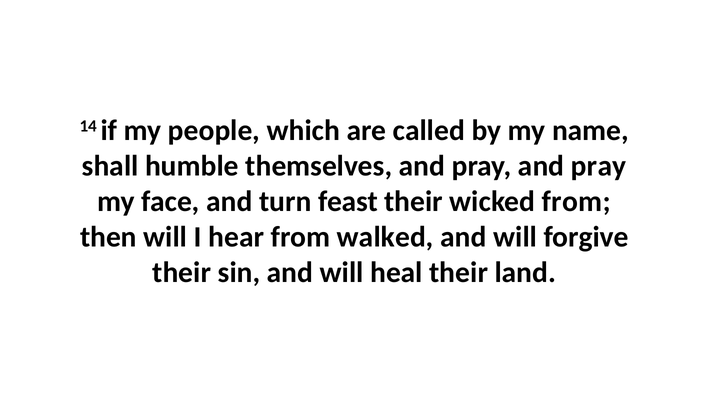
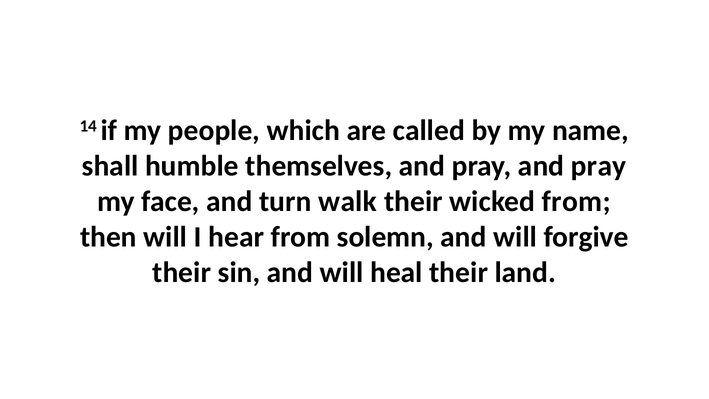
feast: feast -> walk
walked: walked -> solemn
